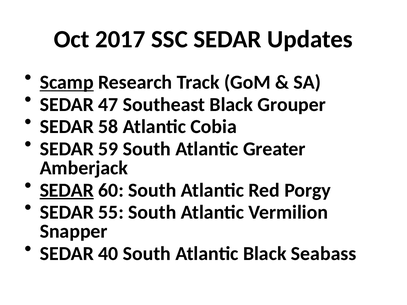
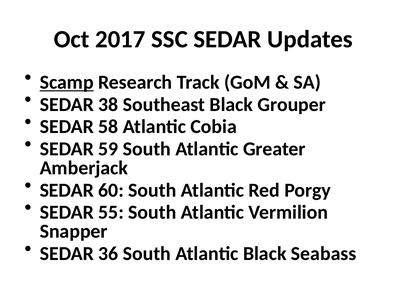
47: 47 -> 38
SEDAR at (67, 190) underline: present -> none
40: 40 -> 36
